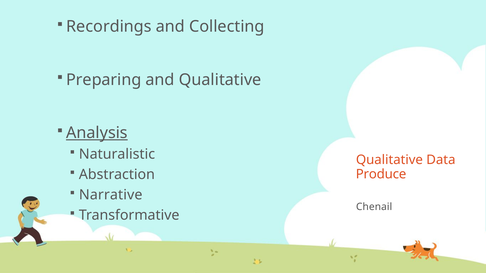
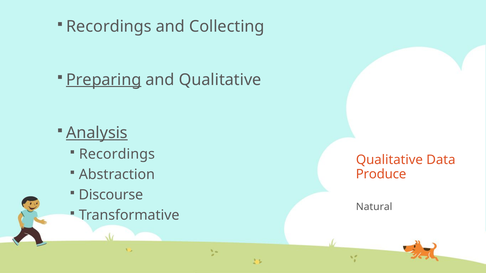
Preparing underline: none -> present
Naturalistic at (117, 154): Naturalistic -> Recordings
Narrative: Narrative -> Discourse
Chenail: Chenail -> Natural
